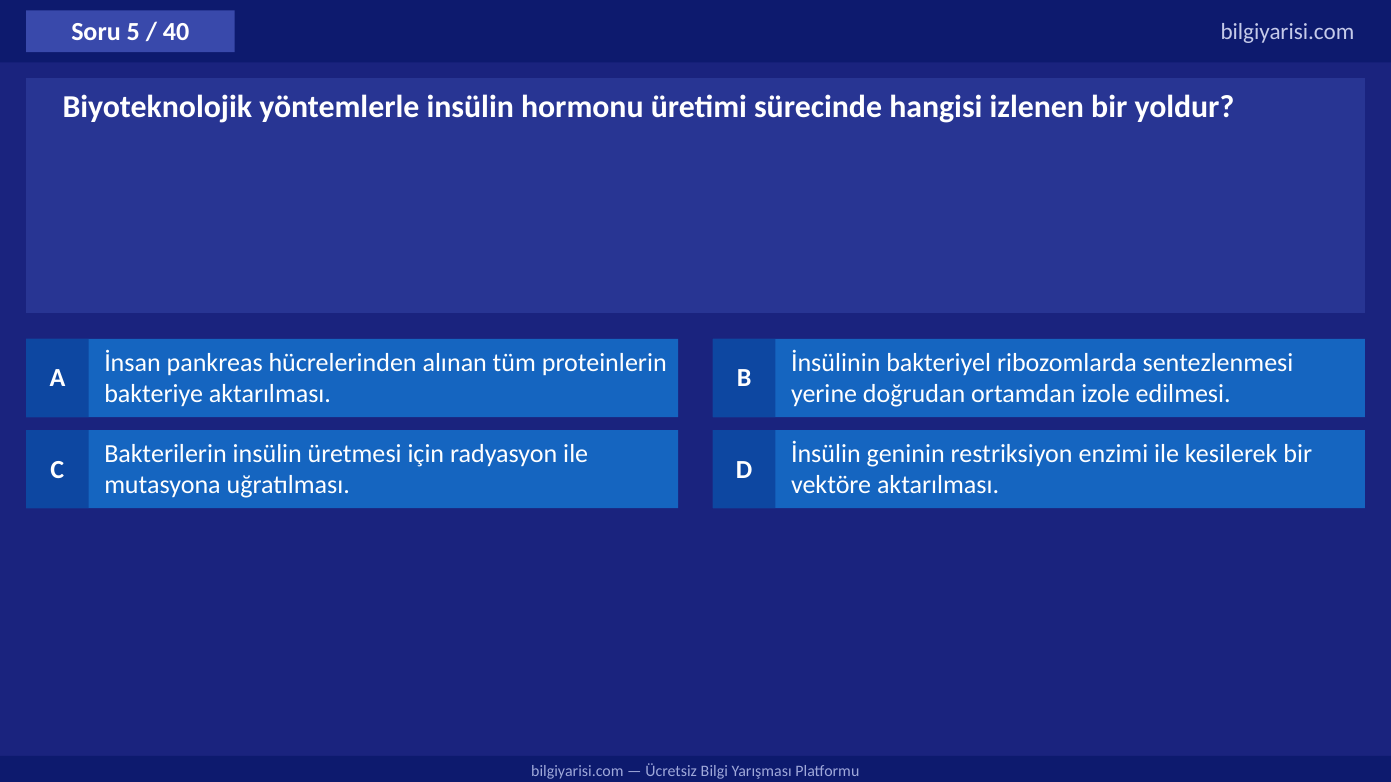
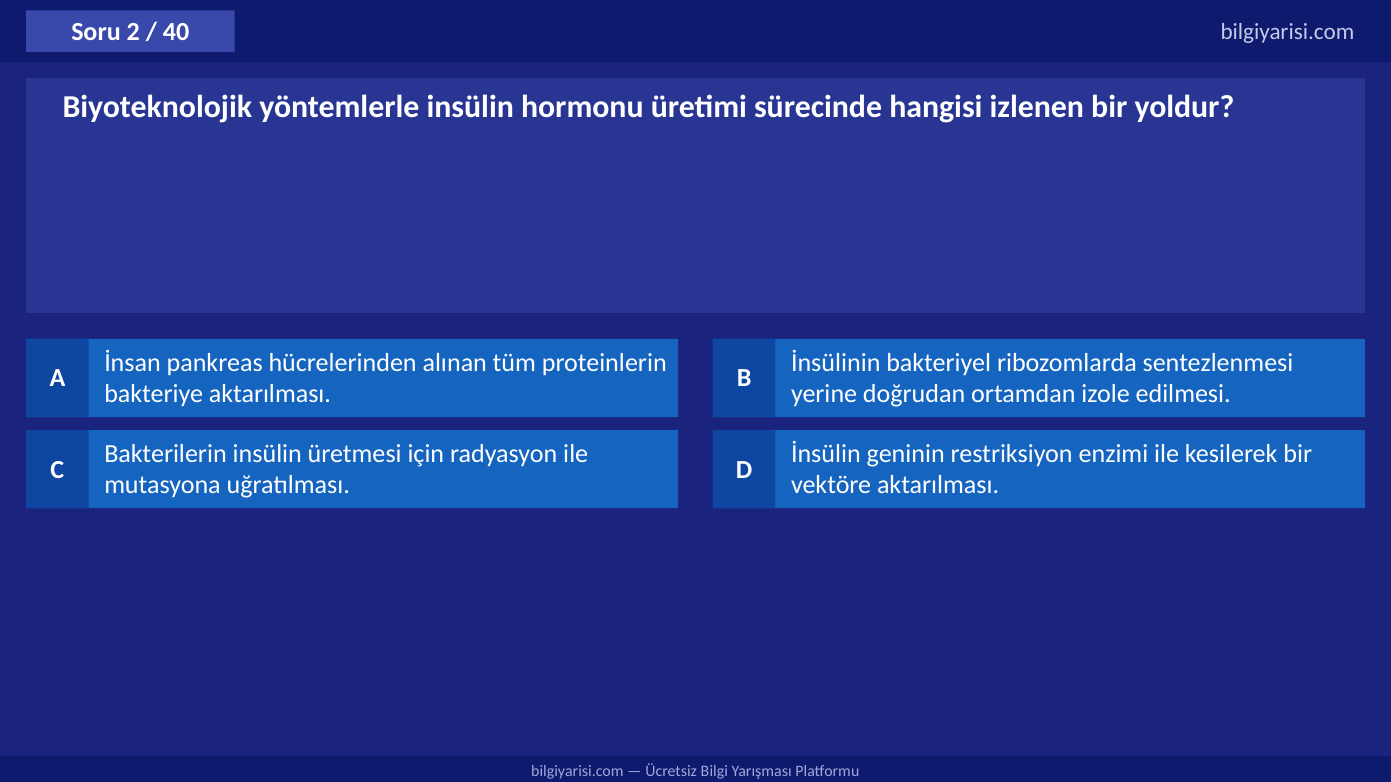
5: 5 -> 2
